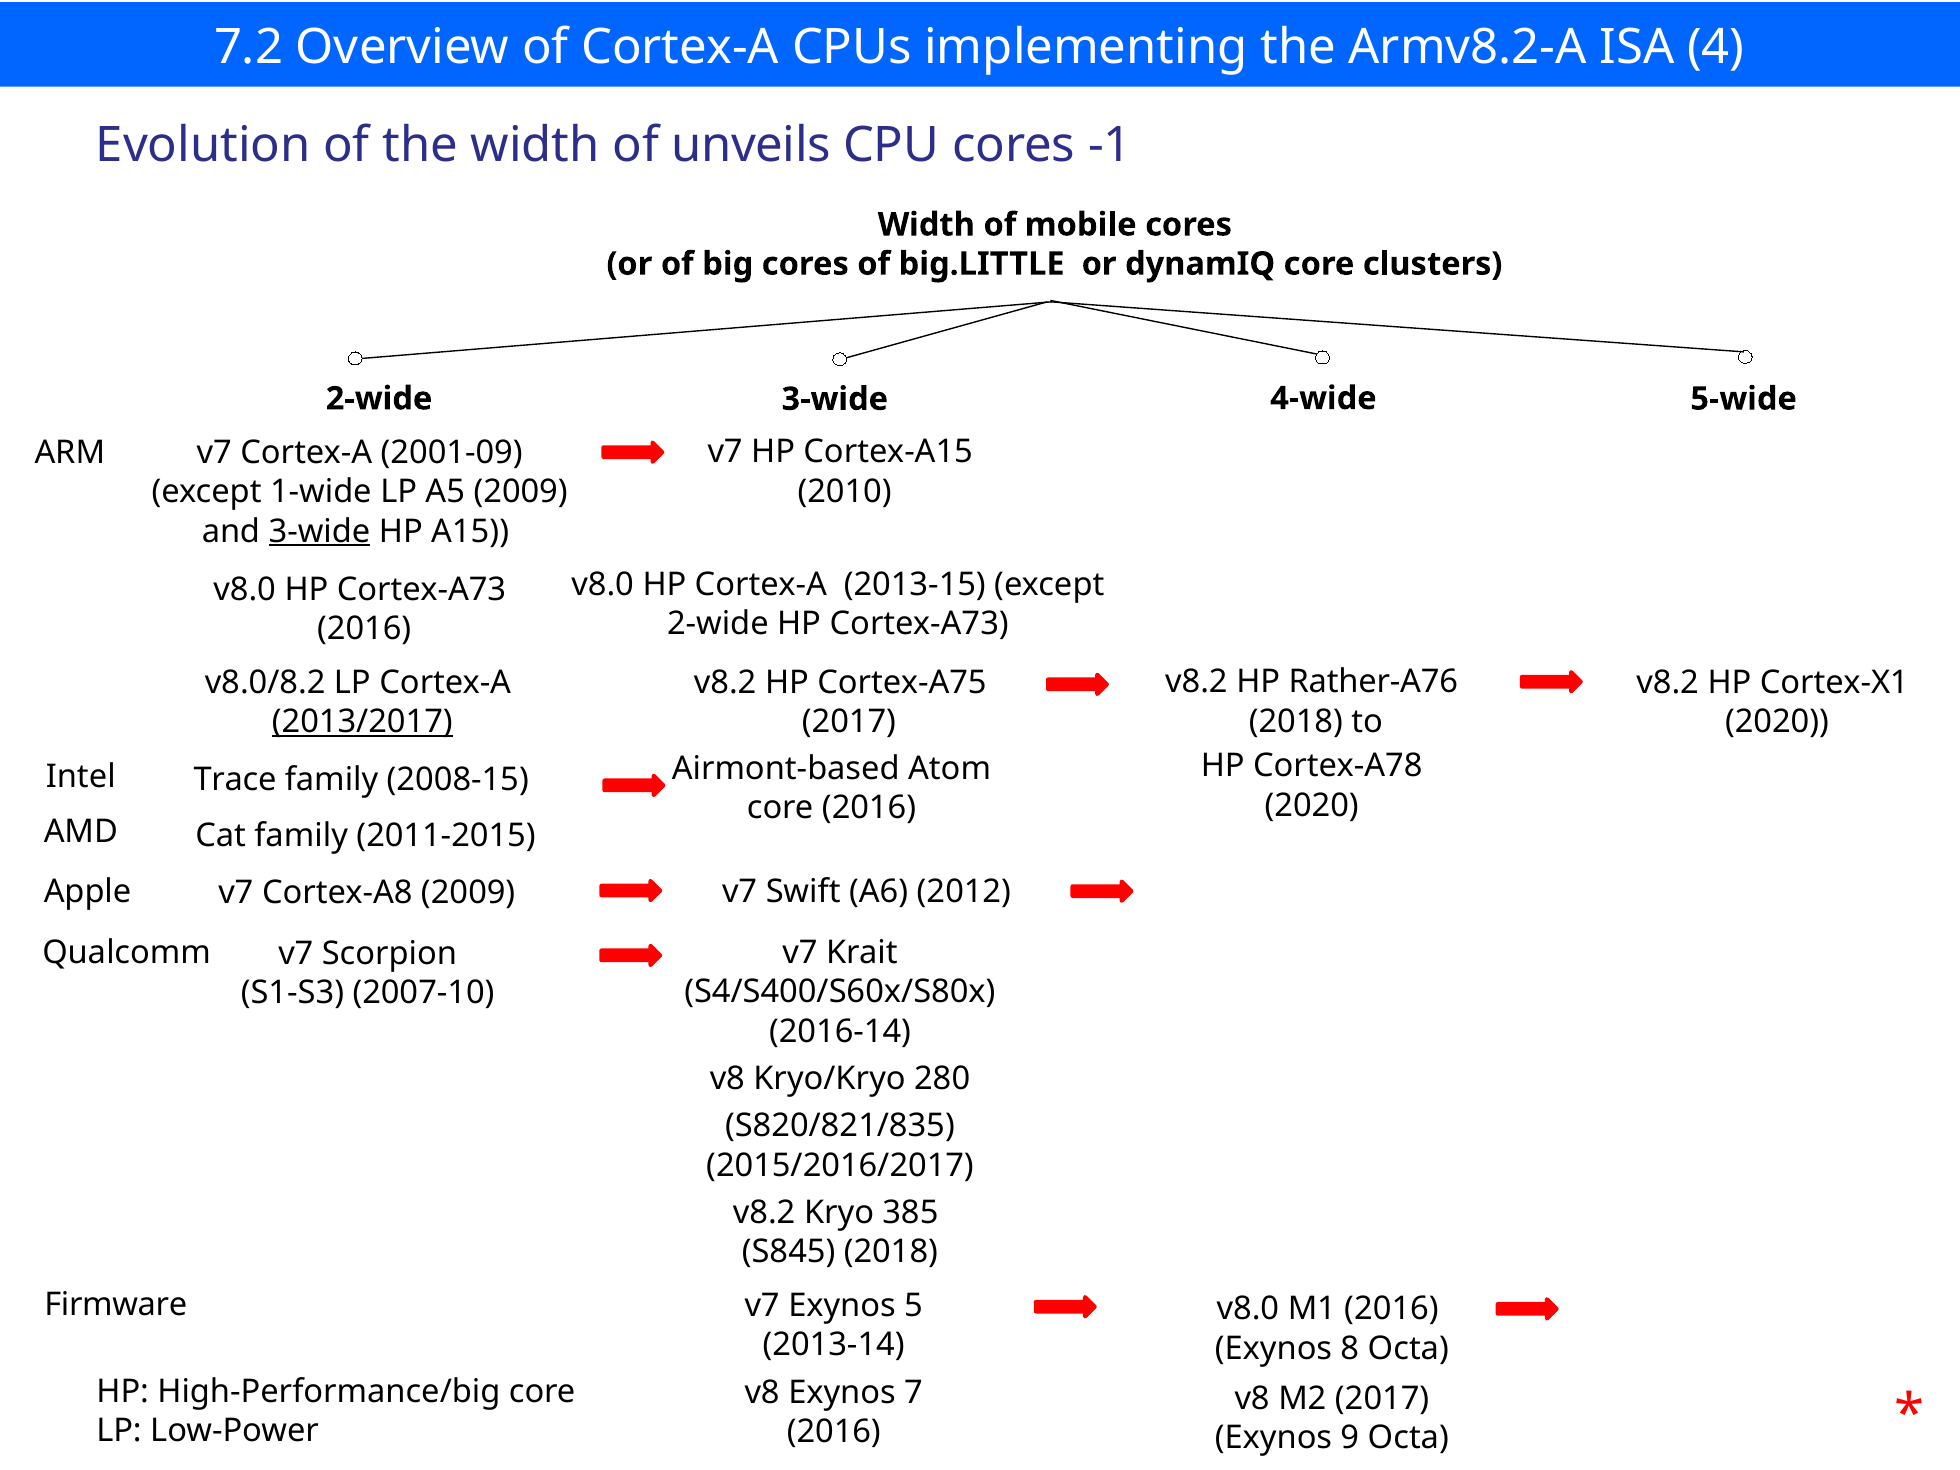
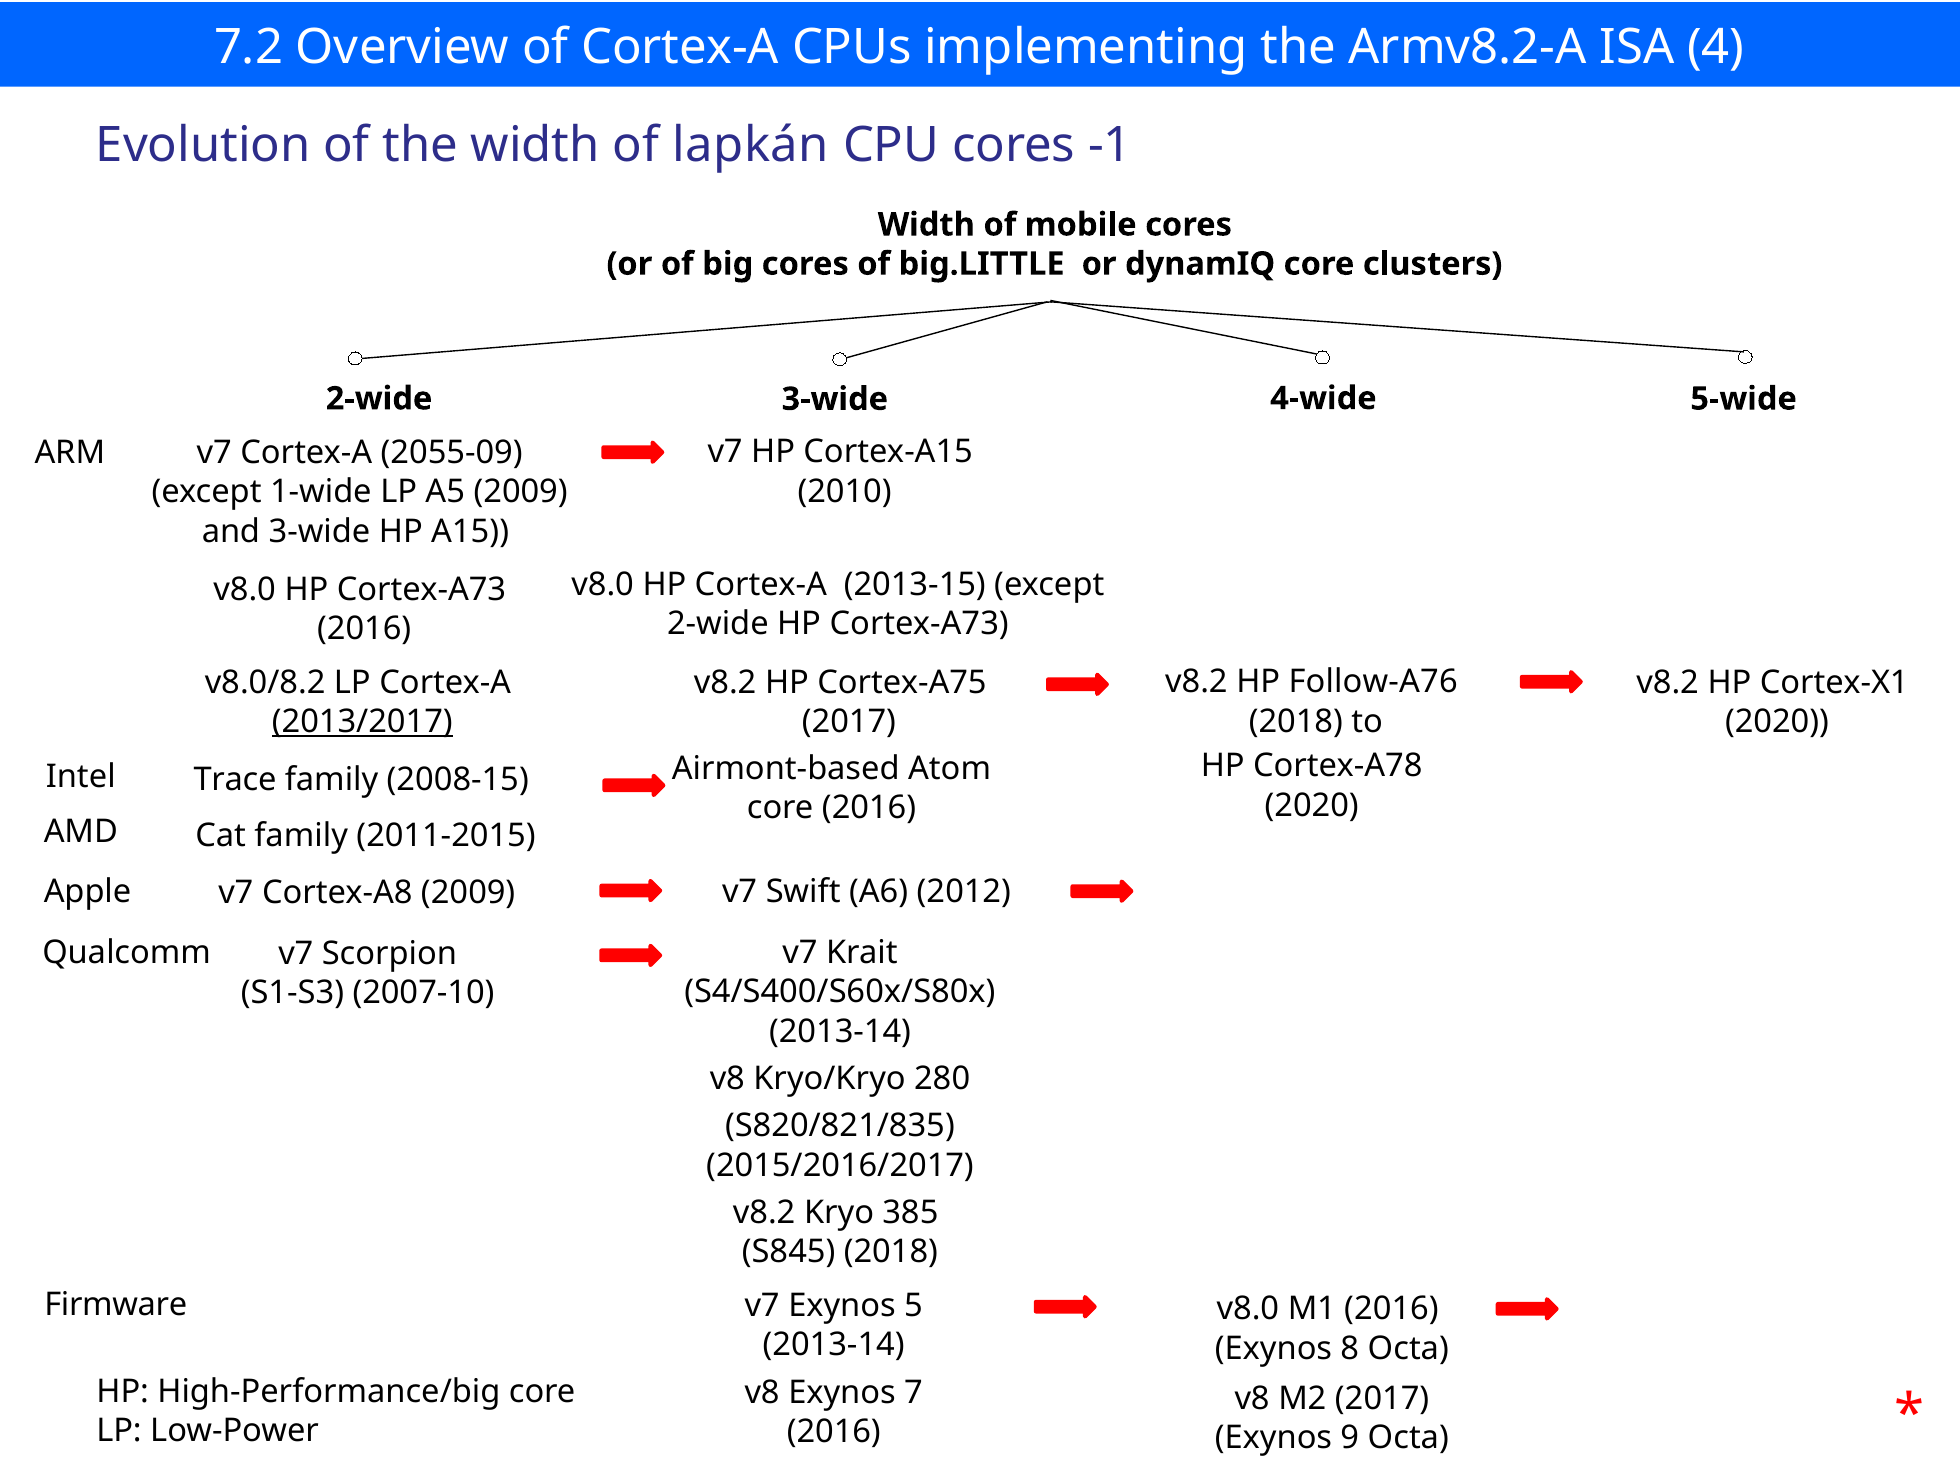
unveils: unveils -> lapkán
2001-09: 2001-09 -> 2055-09
3-wide at (319, 531) underline: present -> none
Rather-A76: Rather-A76 -> Follow-A76
2016-14 at (840, 1031): 2016-14 -> 2013-14
